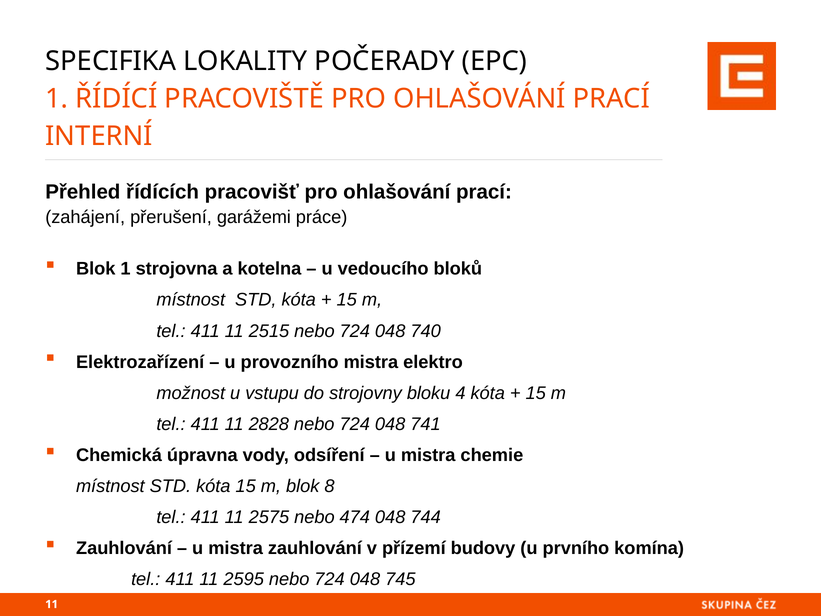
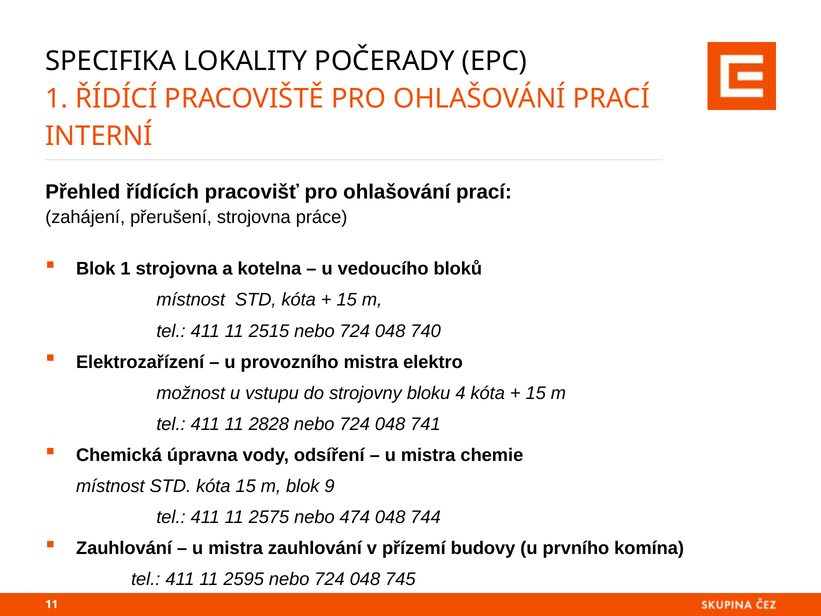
přerušení garážemi: garážemi -> strojovna
8: 8 -> 9
